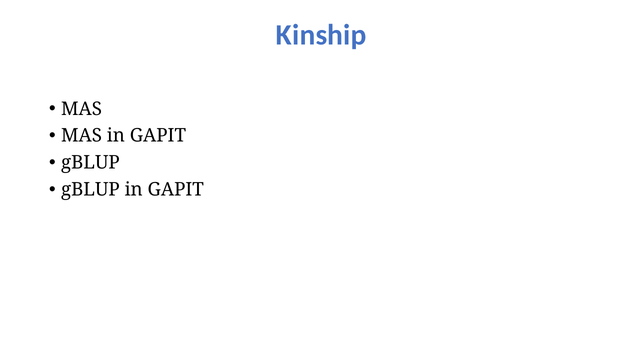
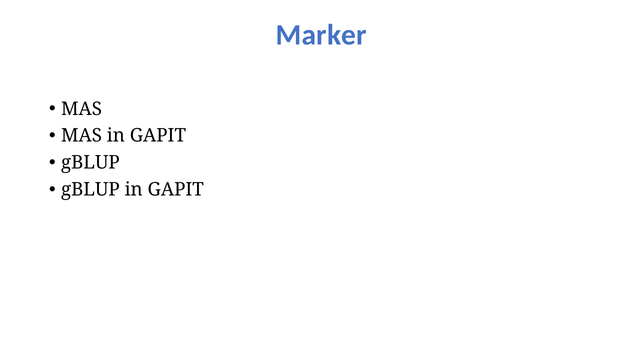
Kinship: Kinship -> Marker
